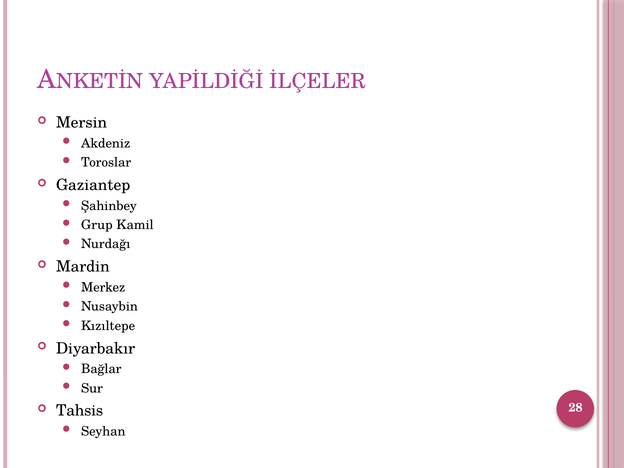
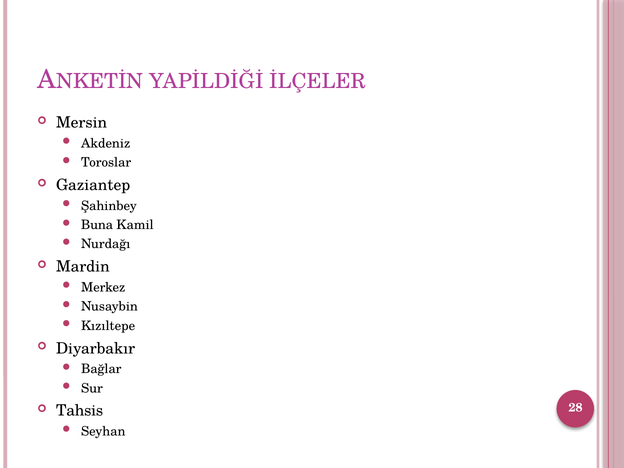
Grup: Grup -> Buna
